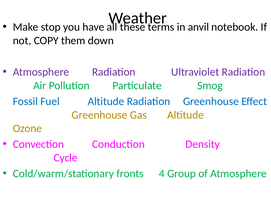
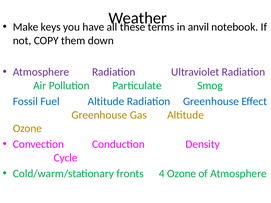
stop: stop -> keys
4 Group: Group -> Ozone
